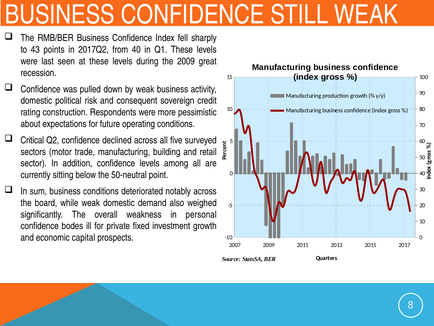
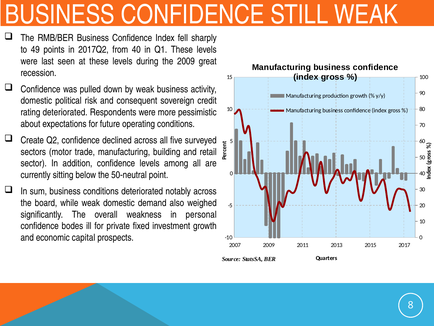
43: 43 -> 49
rating construction: construction -> deteriorated
Critical: Critical -> Create
